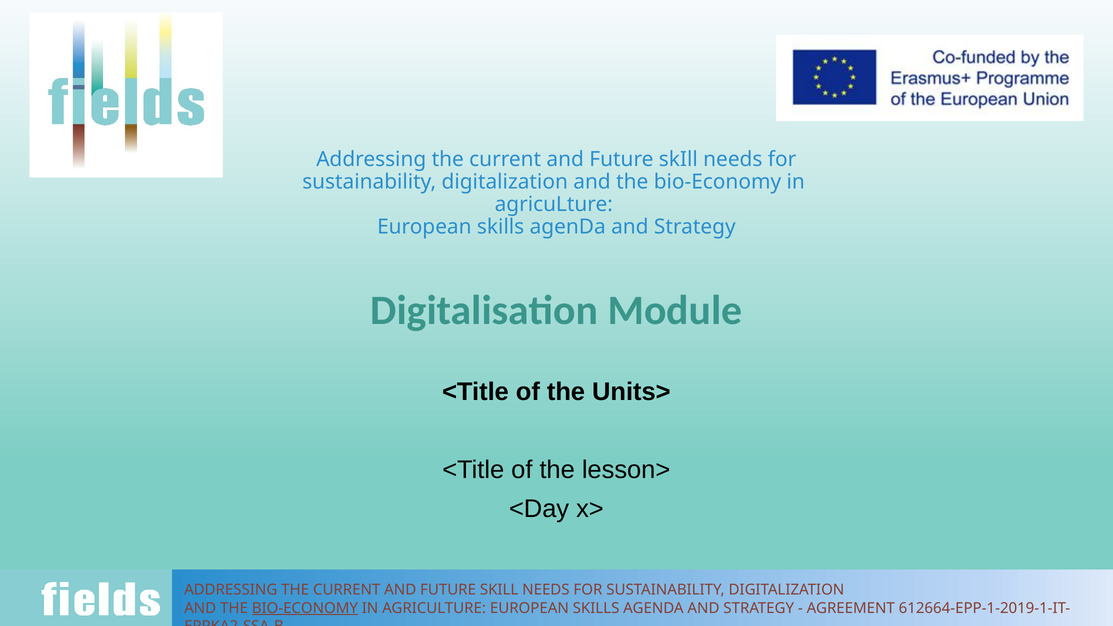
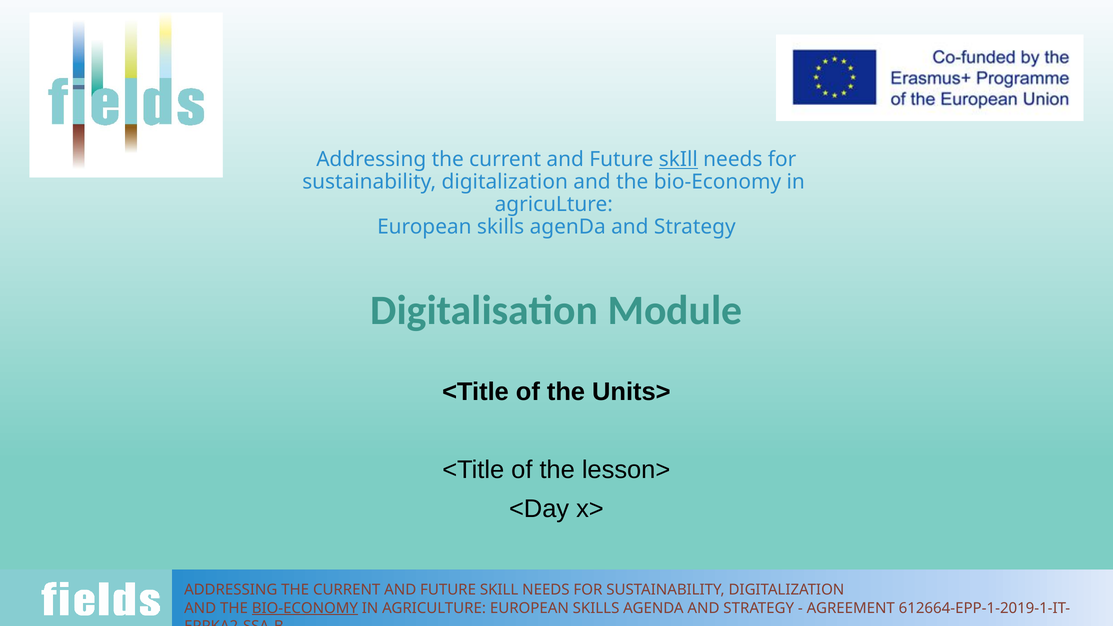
skIll at (678, 159) underline: none -> present
